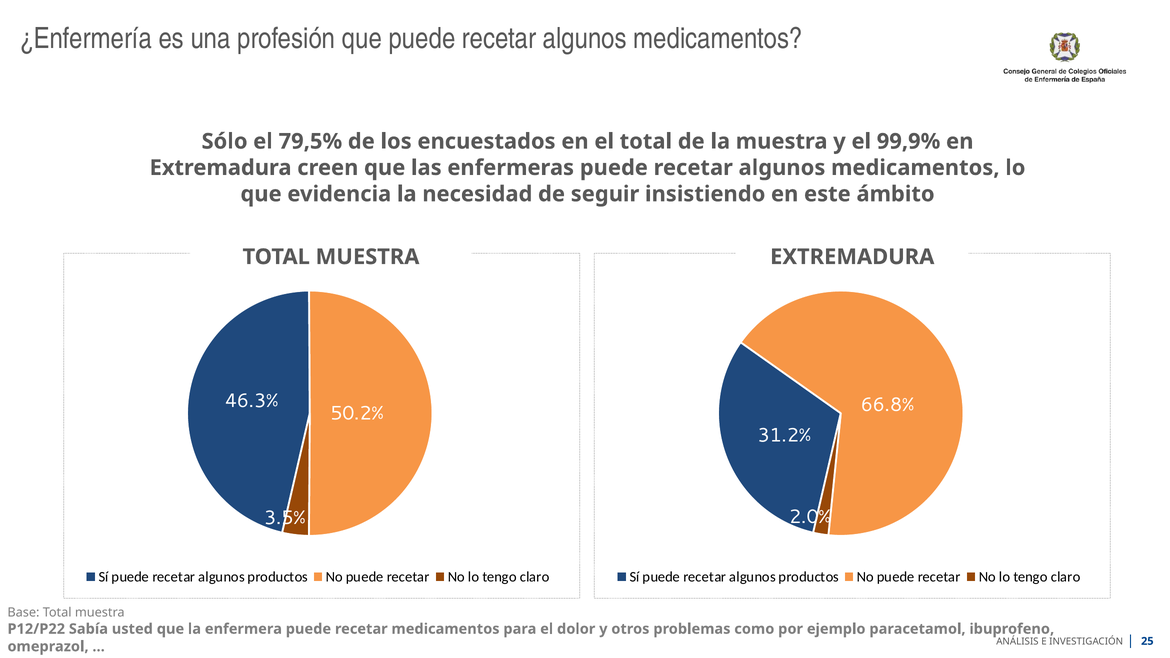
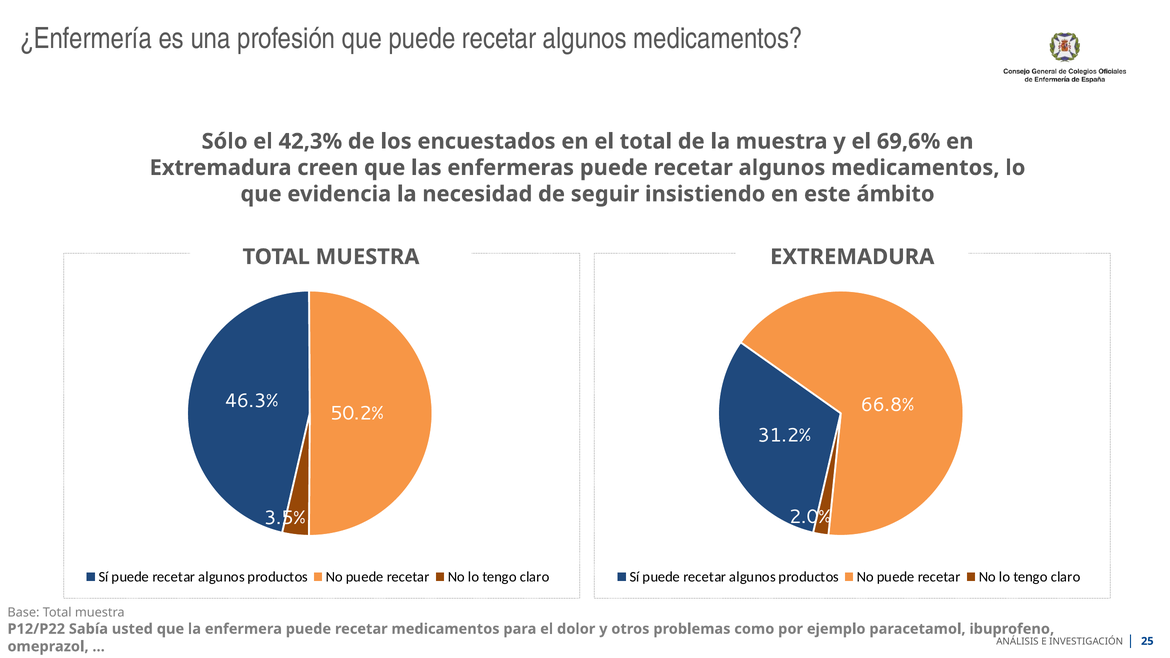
79,5%: 79,5% -> 42,3%
99,9%: 99,9% -> 69,6%
